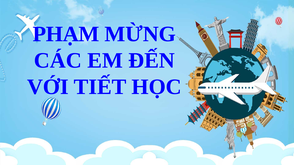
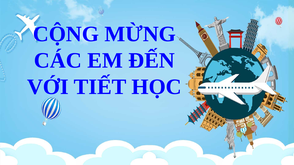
PHẠM: PHẠM -> CỘNG
